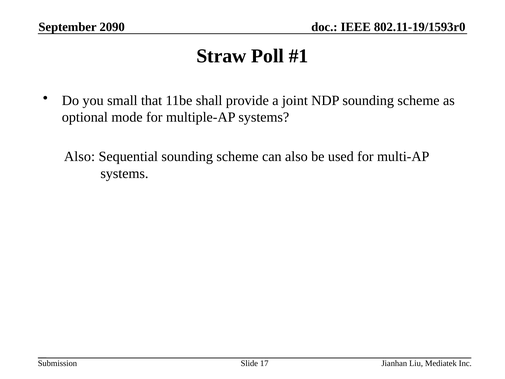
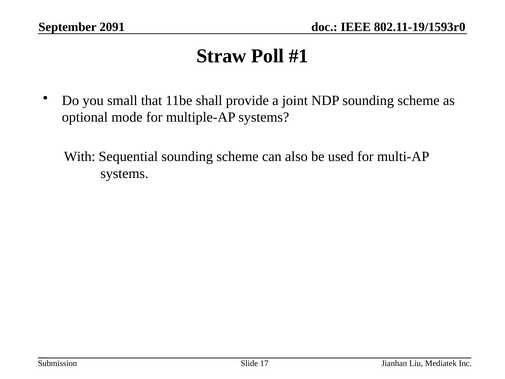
2090: 2090 -> 2091
Also at (80, 156): Also -> With
